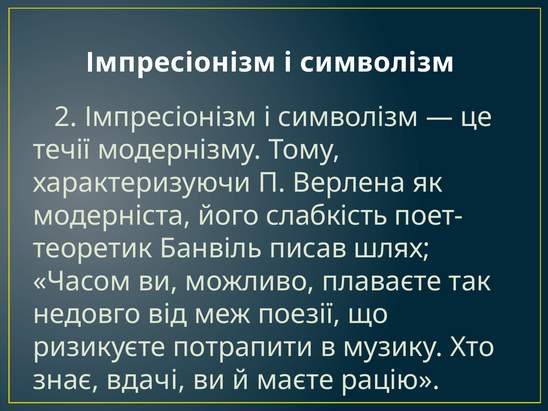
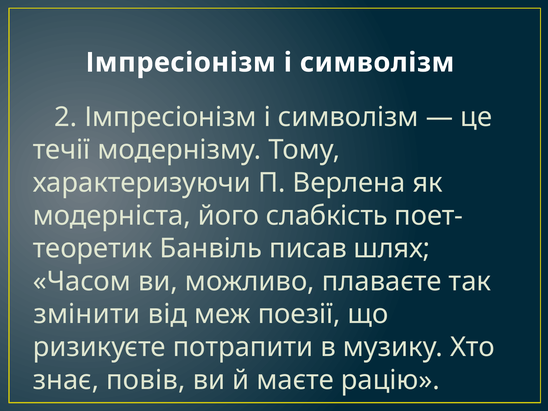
недовго: недовго -> змінити
вдачі: вдачі -> повів
